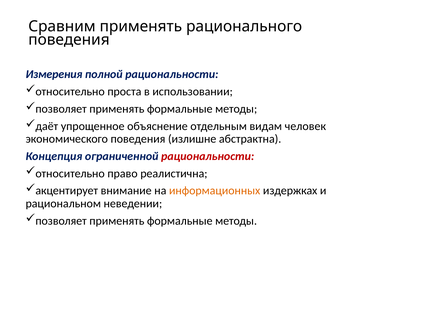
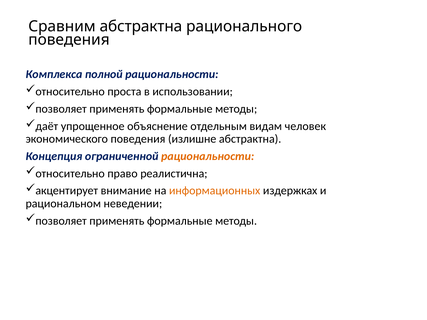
Сравним применять: применять -> абстрактна
Измерения: Измерения -> Комплекса
рациональности at (208, 156) colour: red -> orange
